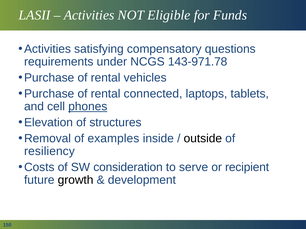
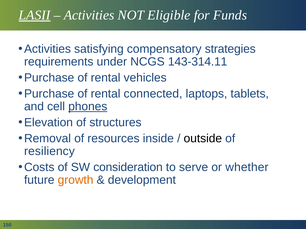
LASII underline: none -> present
questions: questions -> strategies
143-971.78: 143-971.78 -> 143-314.11
examples: examples -> resources
recipient: recipient -> whether
growth colour: black -> orange
